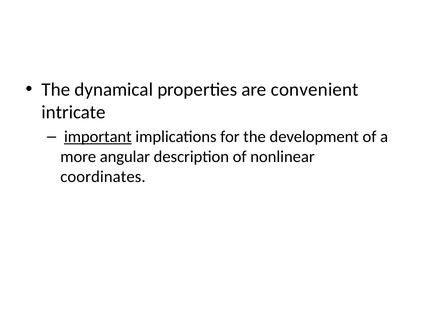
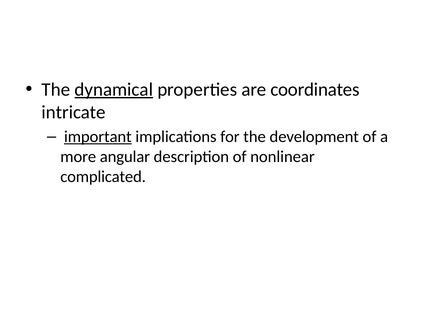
dynamical underline: none -> present
convenient: convenient -> coordinates
coordinates: coordinates -> complicated
